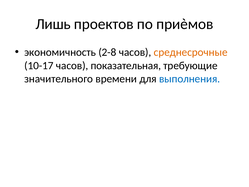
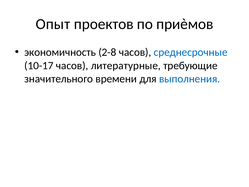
Лишь: Лишь -> Опыт
среднесрочные colour: orange -> blue
показательная: показательная -> литературные
